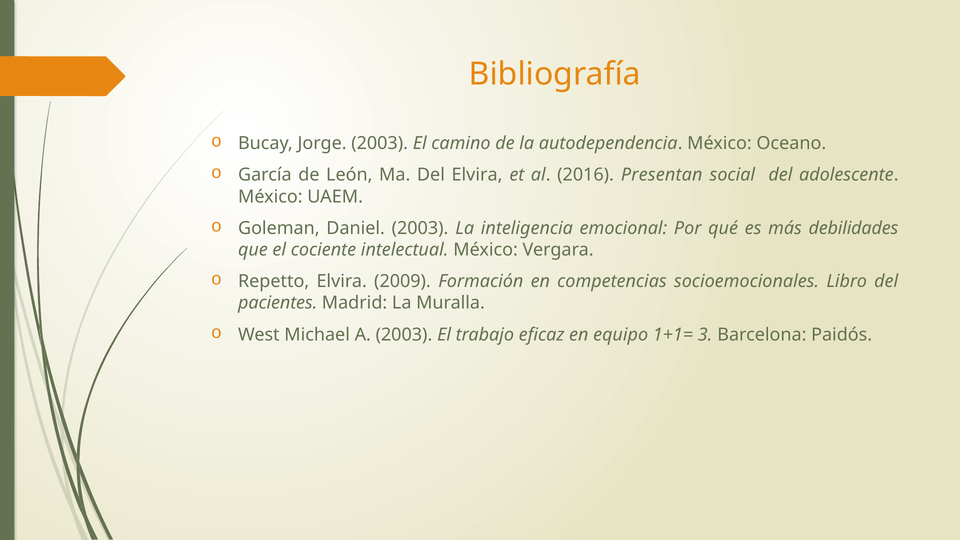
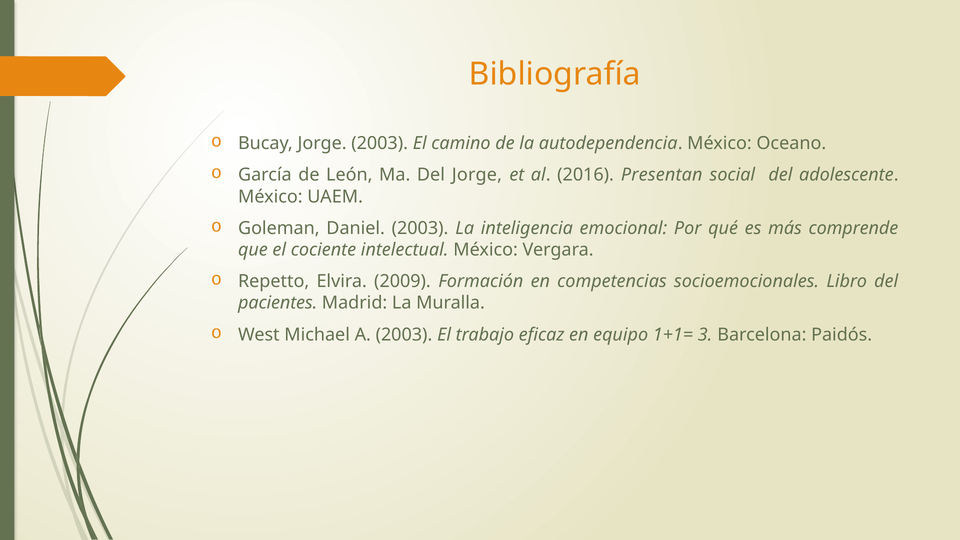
Del Elvira: Elvira -> Jorge
debilidades: debilidades -> comprende
